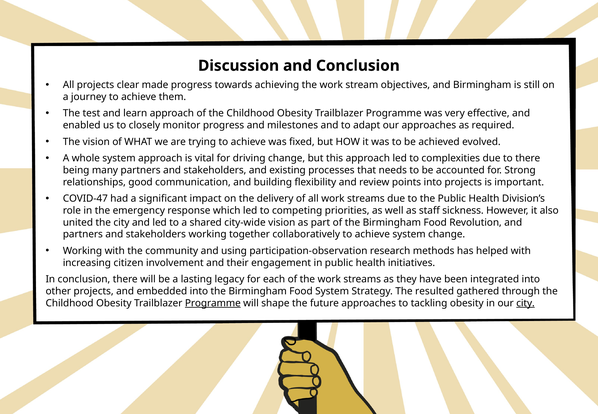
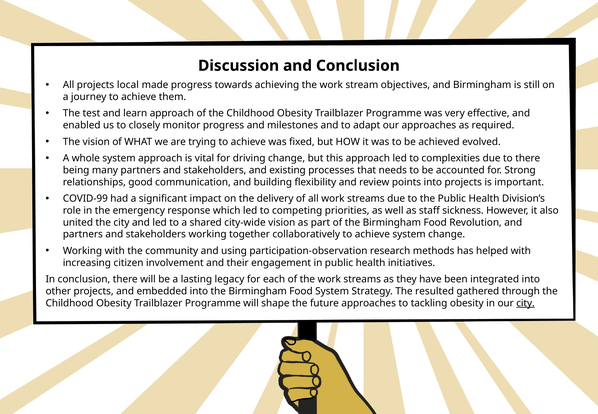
clear: clear -> local
COVID-47: COVID-47 -> COVID-99
Programme at (213, 303) underline: present -> none
